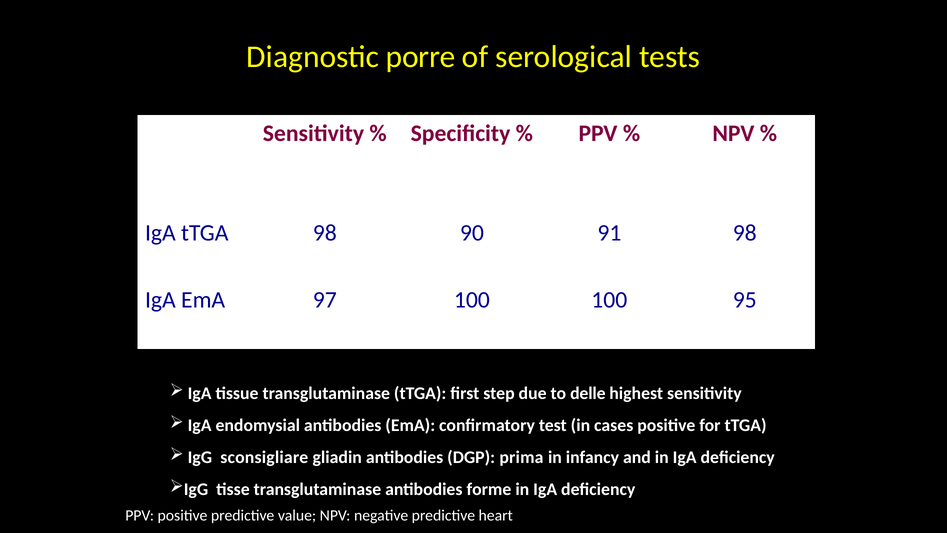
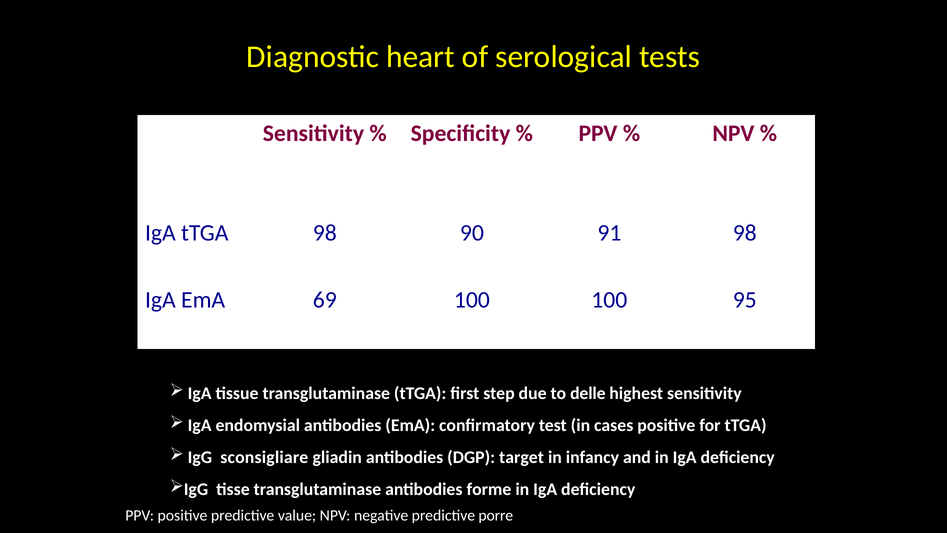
porre: porre -> heart
97: 97 -> 69
prima: prima -> target
heart: heart -> porre
